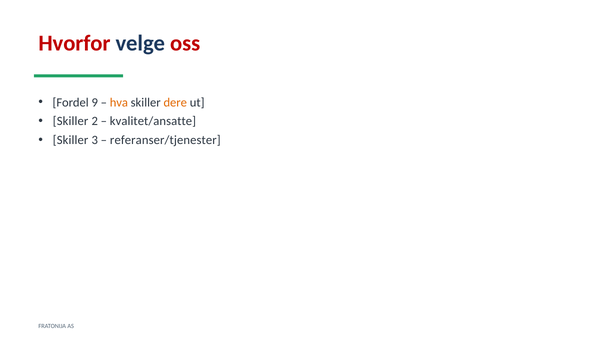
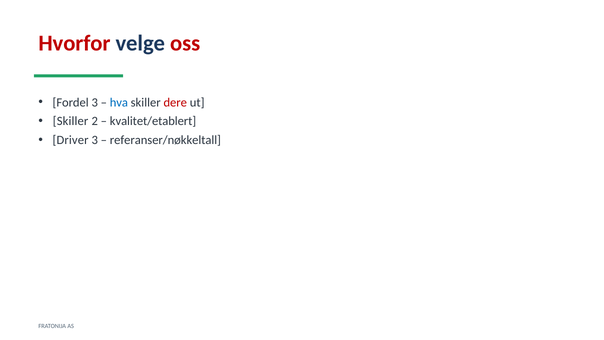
Fordel 9: 9 -> 3
hva colour: orange -> blue
dere colour: orange -> red
kvalitet/ansatte: kvalitet/ansatte -> kvalitet/etablert
Skiller at (71, 140): Skiller -> Driver
referanser/tjenester: referanser/tjenester -> referanser/nøkkeltall
